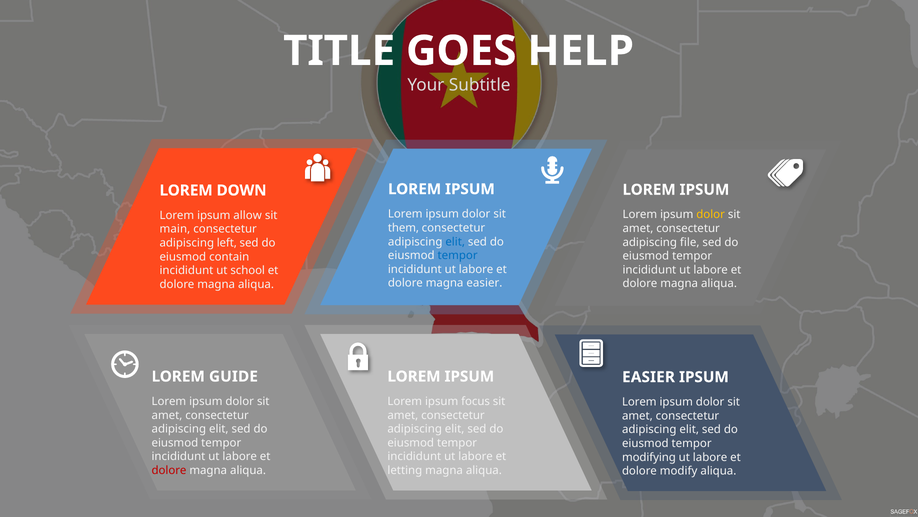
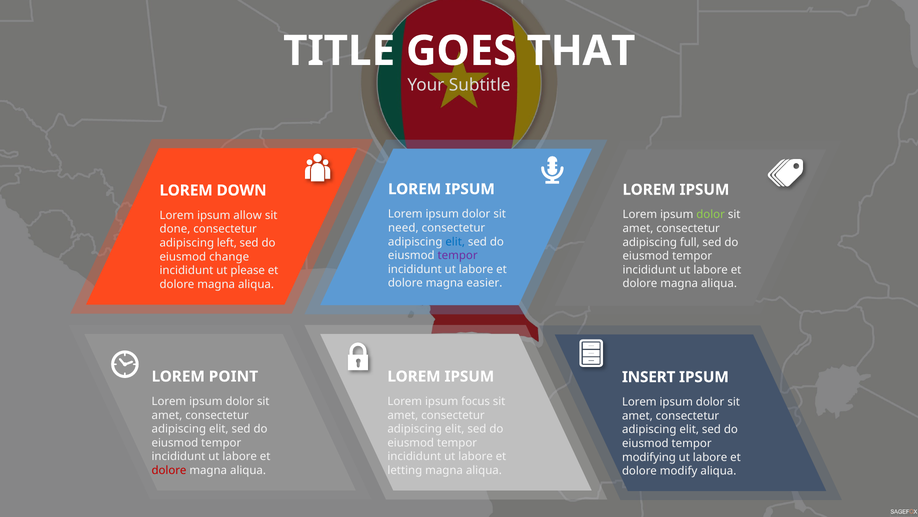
HELP: HELP -> THAT
dolor at (711, 214) colour: yellow -> light green
them: them -> need
main: main -> done
file: file -> full
tempor at (458, 255) colour: blue -> purple
contain: contain -> change
school: school -> please
GUIDE: GUIDE -> POINT
EASIER at (649, 377): EASIER -> INSERT
